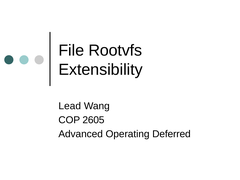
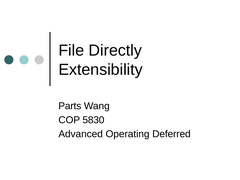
Rootvfs: Rootvfs -> Directly
Lead: Lead -> Parts
2605: 2605 -> 5830
